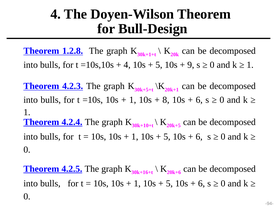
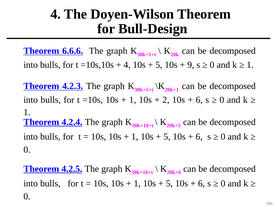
1.2.8: 1.2.8 -> 6.6.6
8: 8 -> 2
